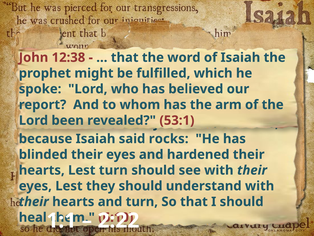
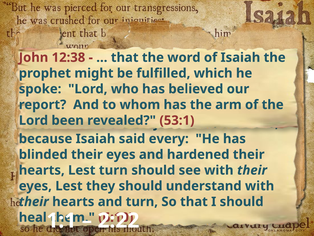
rocks: rocks -> every
